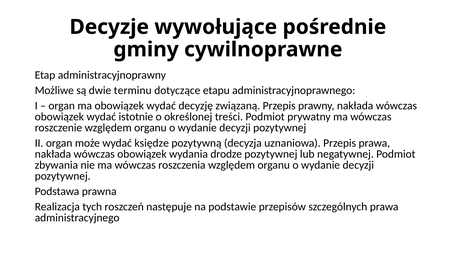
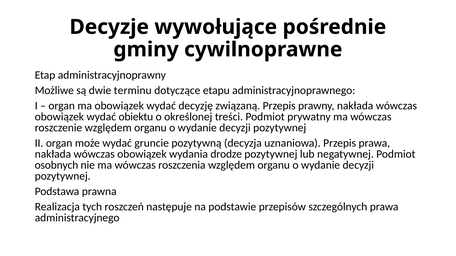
istotnie: istotnie -> obiektu
księdze: księdze -> gruncie
zbywania: zbywania -> osobnych
